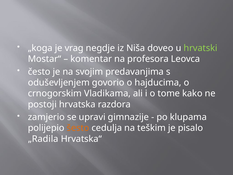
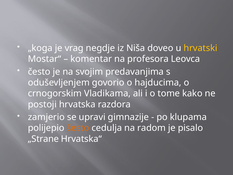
hrvatski colour: light green -> yellow
teškim: teškim -> radom
„Radila: „Radila -> „Strane
